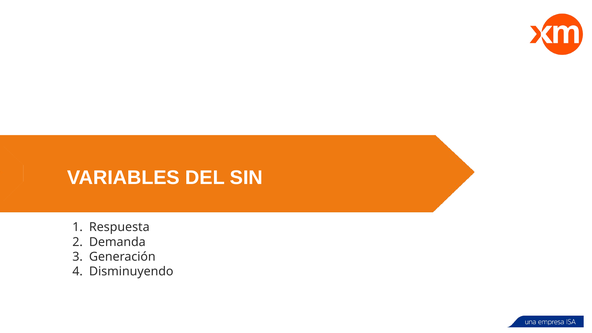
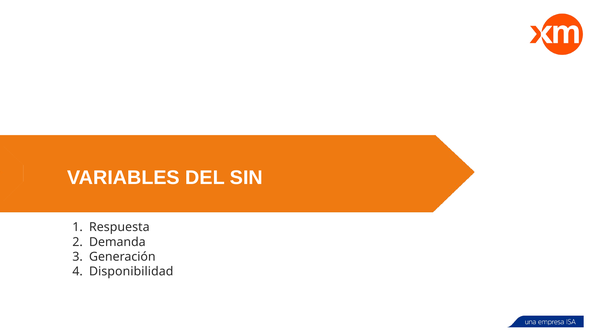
Disminuyendo: Disminuyendo -> Disponibilidad
